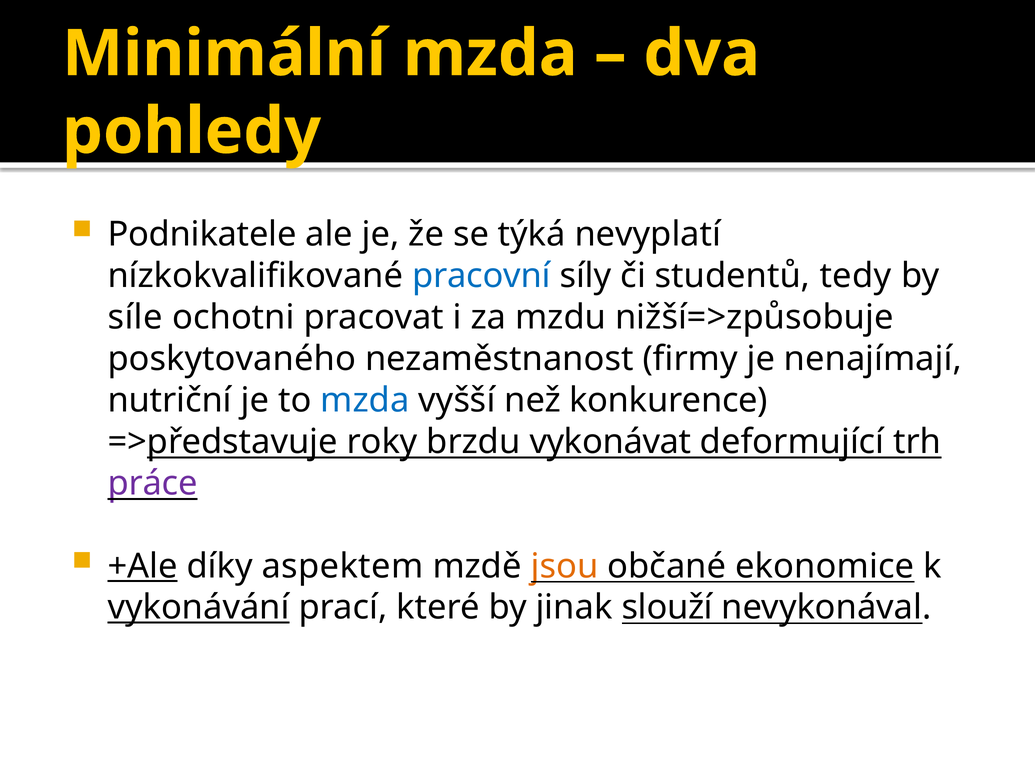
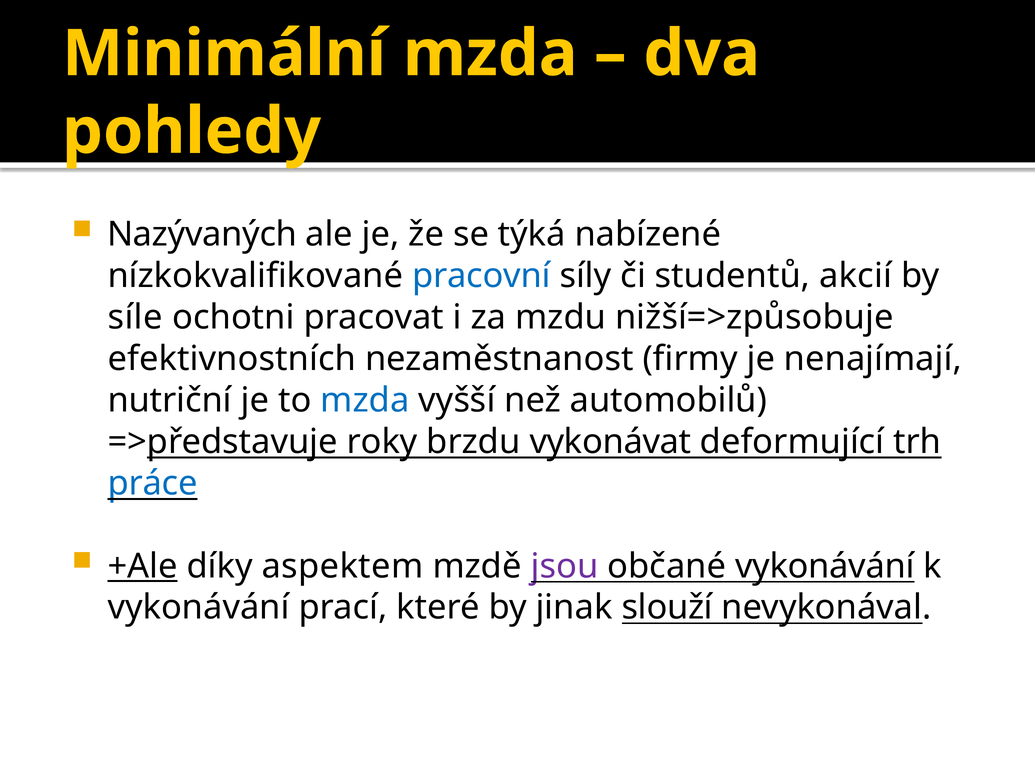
Podnikatele: Podnikatele -> Nazývaných
nevyplatí: nevyplatí -> nabízené
tedy: tedy -> akcií
poskytovaného: poskytovaného -> efektivnostních
konkurence: konkurence -> automobilů
práce colour: purple -> blue
jsou colour: orange -> purple
občané ekonomice: ekonomice -> vykonávání
vykonávání at (199, 607) underline: present -> none
